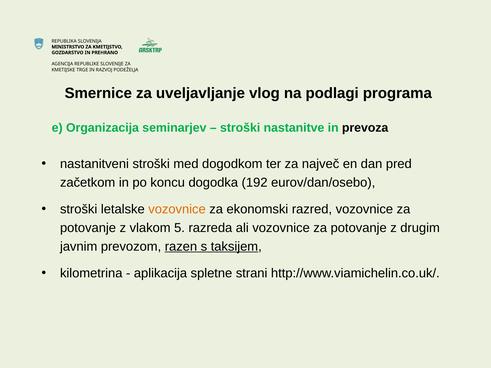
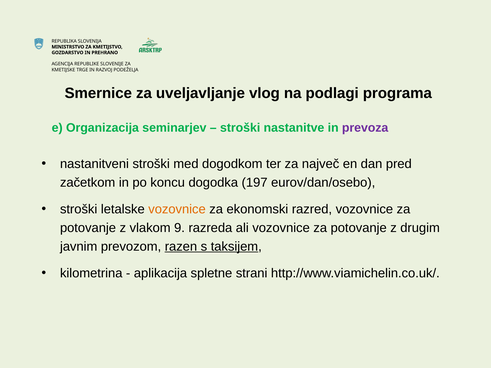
prevoza colour: black -> purple
192: 192 -> 197
5: 5 -> 9
